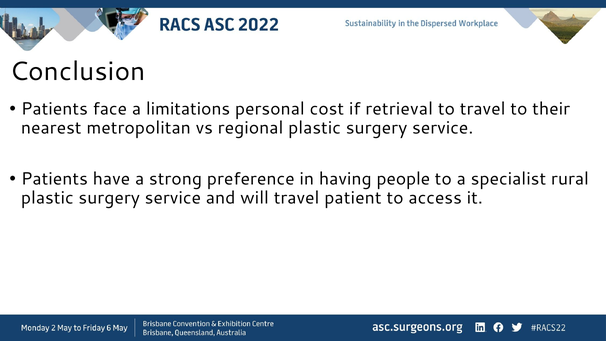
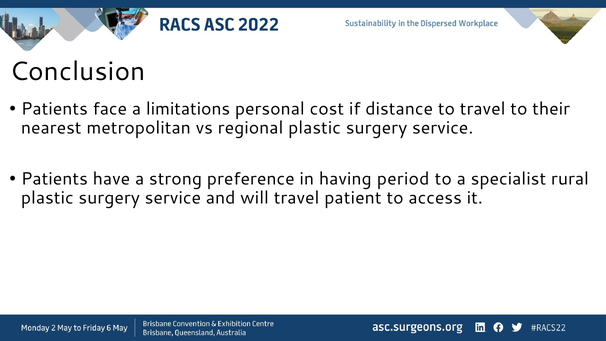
retrieval: retrieval -> distance
people: people -> period
